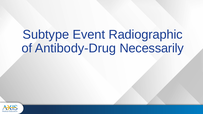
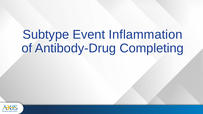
Radiographic: Radiographic -> Inflammation
Necessarily: Necessarily -> Completing
